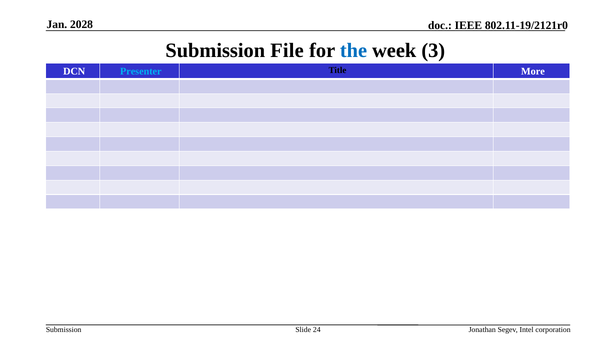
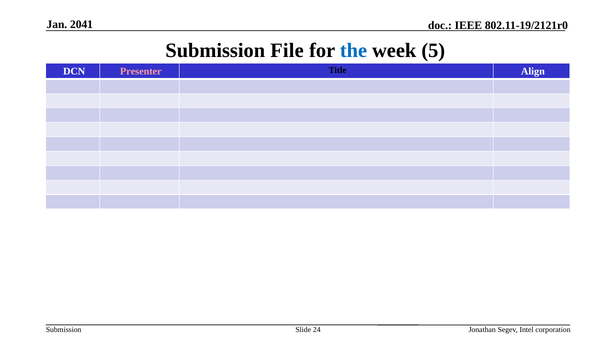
2028: 2028 -> 2041
3: 3 -> 5
Presenter colour: light blue -> pink
More: More -> Align
